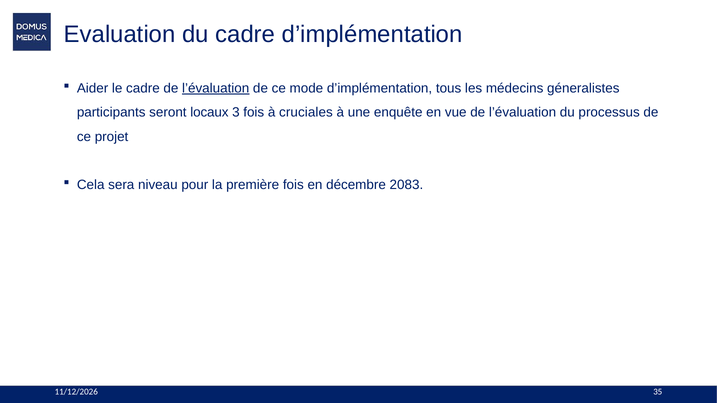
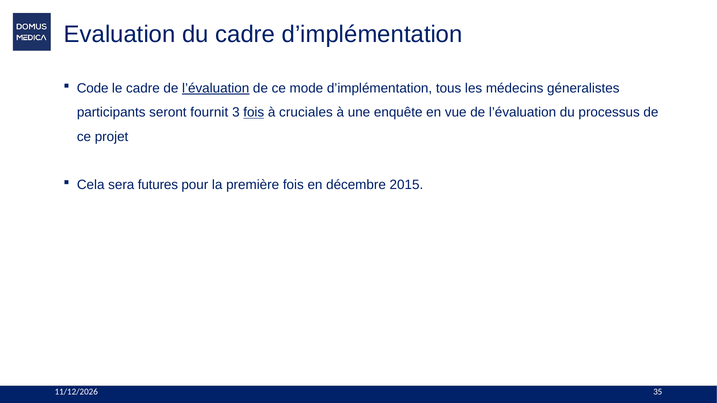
Aider: Aider -> Code
locaux: locaux -> fournit
fois at (254, 113) underline: none -> present
niveau: niveau -> futures
2083: 2083 -> 2015
